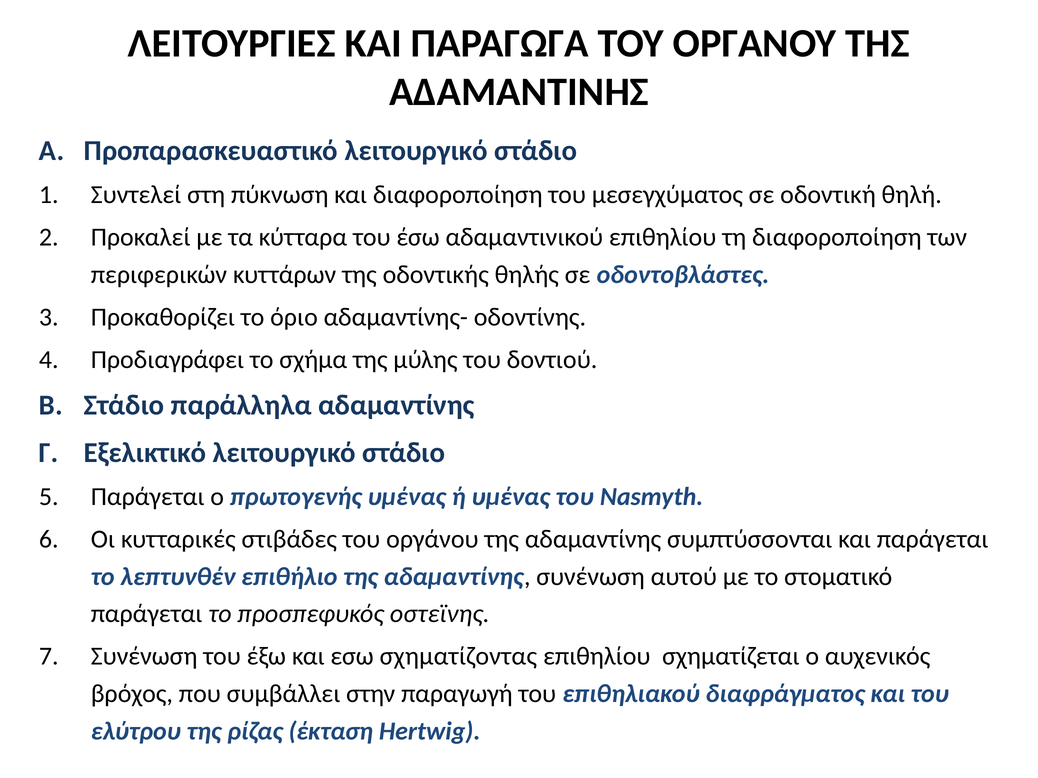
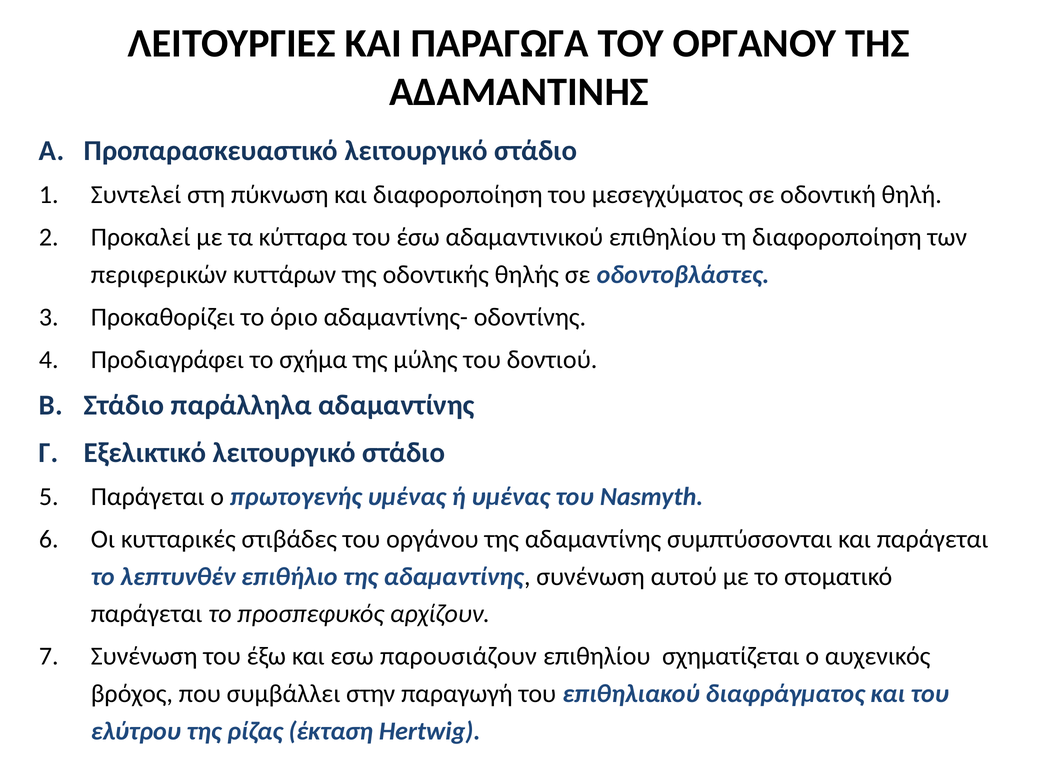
οστεϊνης: οστεϊνης -> αρχίζουν
σχηματίζοντας: σχηματίζοντας -> παρουσιάζουν
